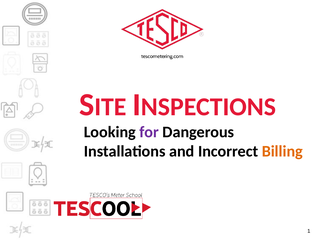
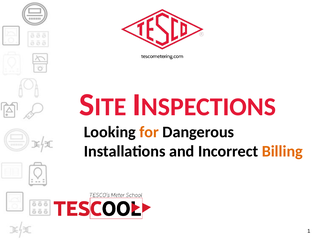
for colour: purple -> orange
